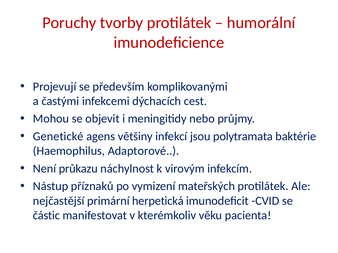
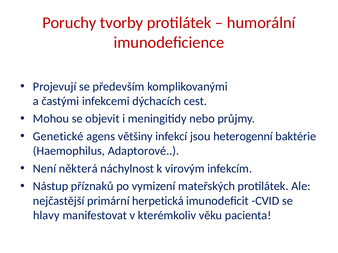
polytramata: polytramata -> heterogenní
průkazu: průkazu -> některá
částic: částic -> hlavy
